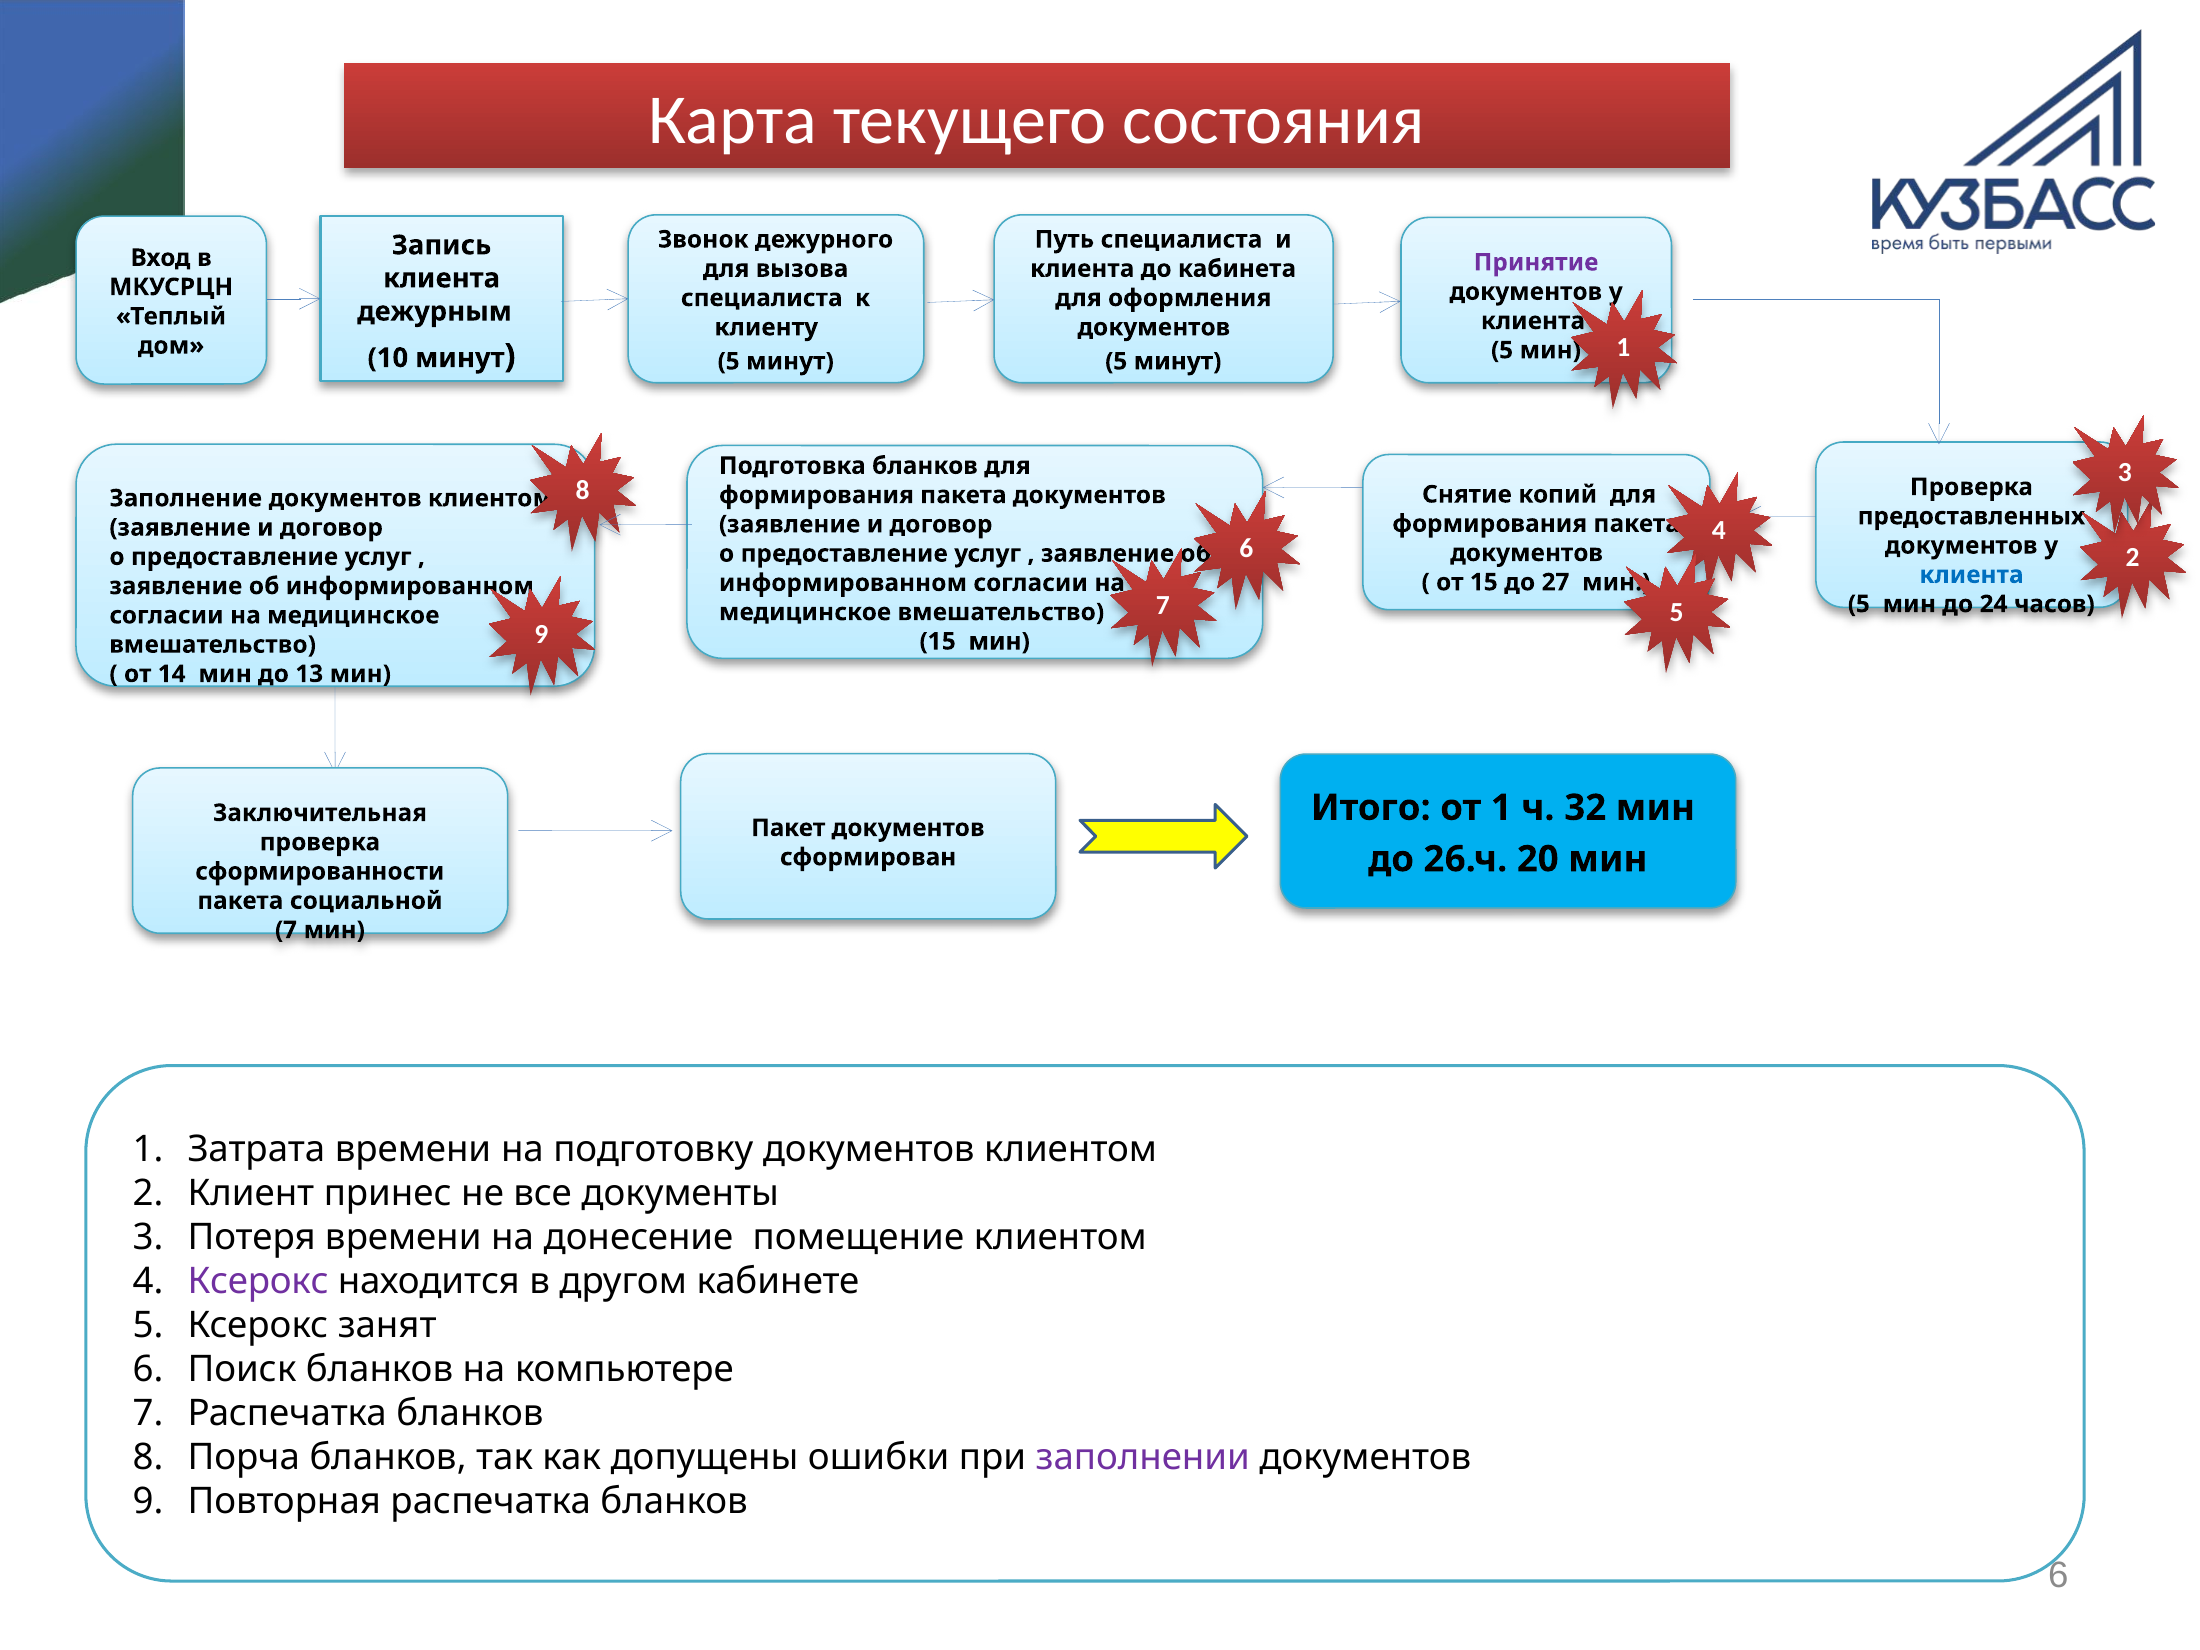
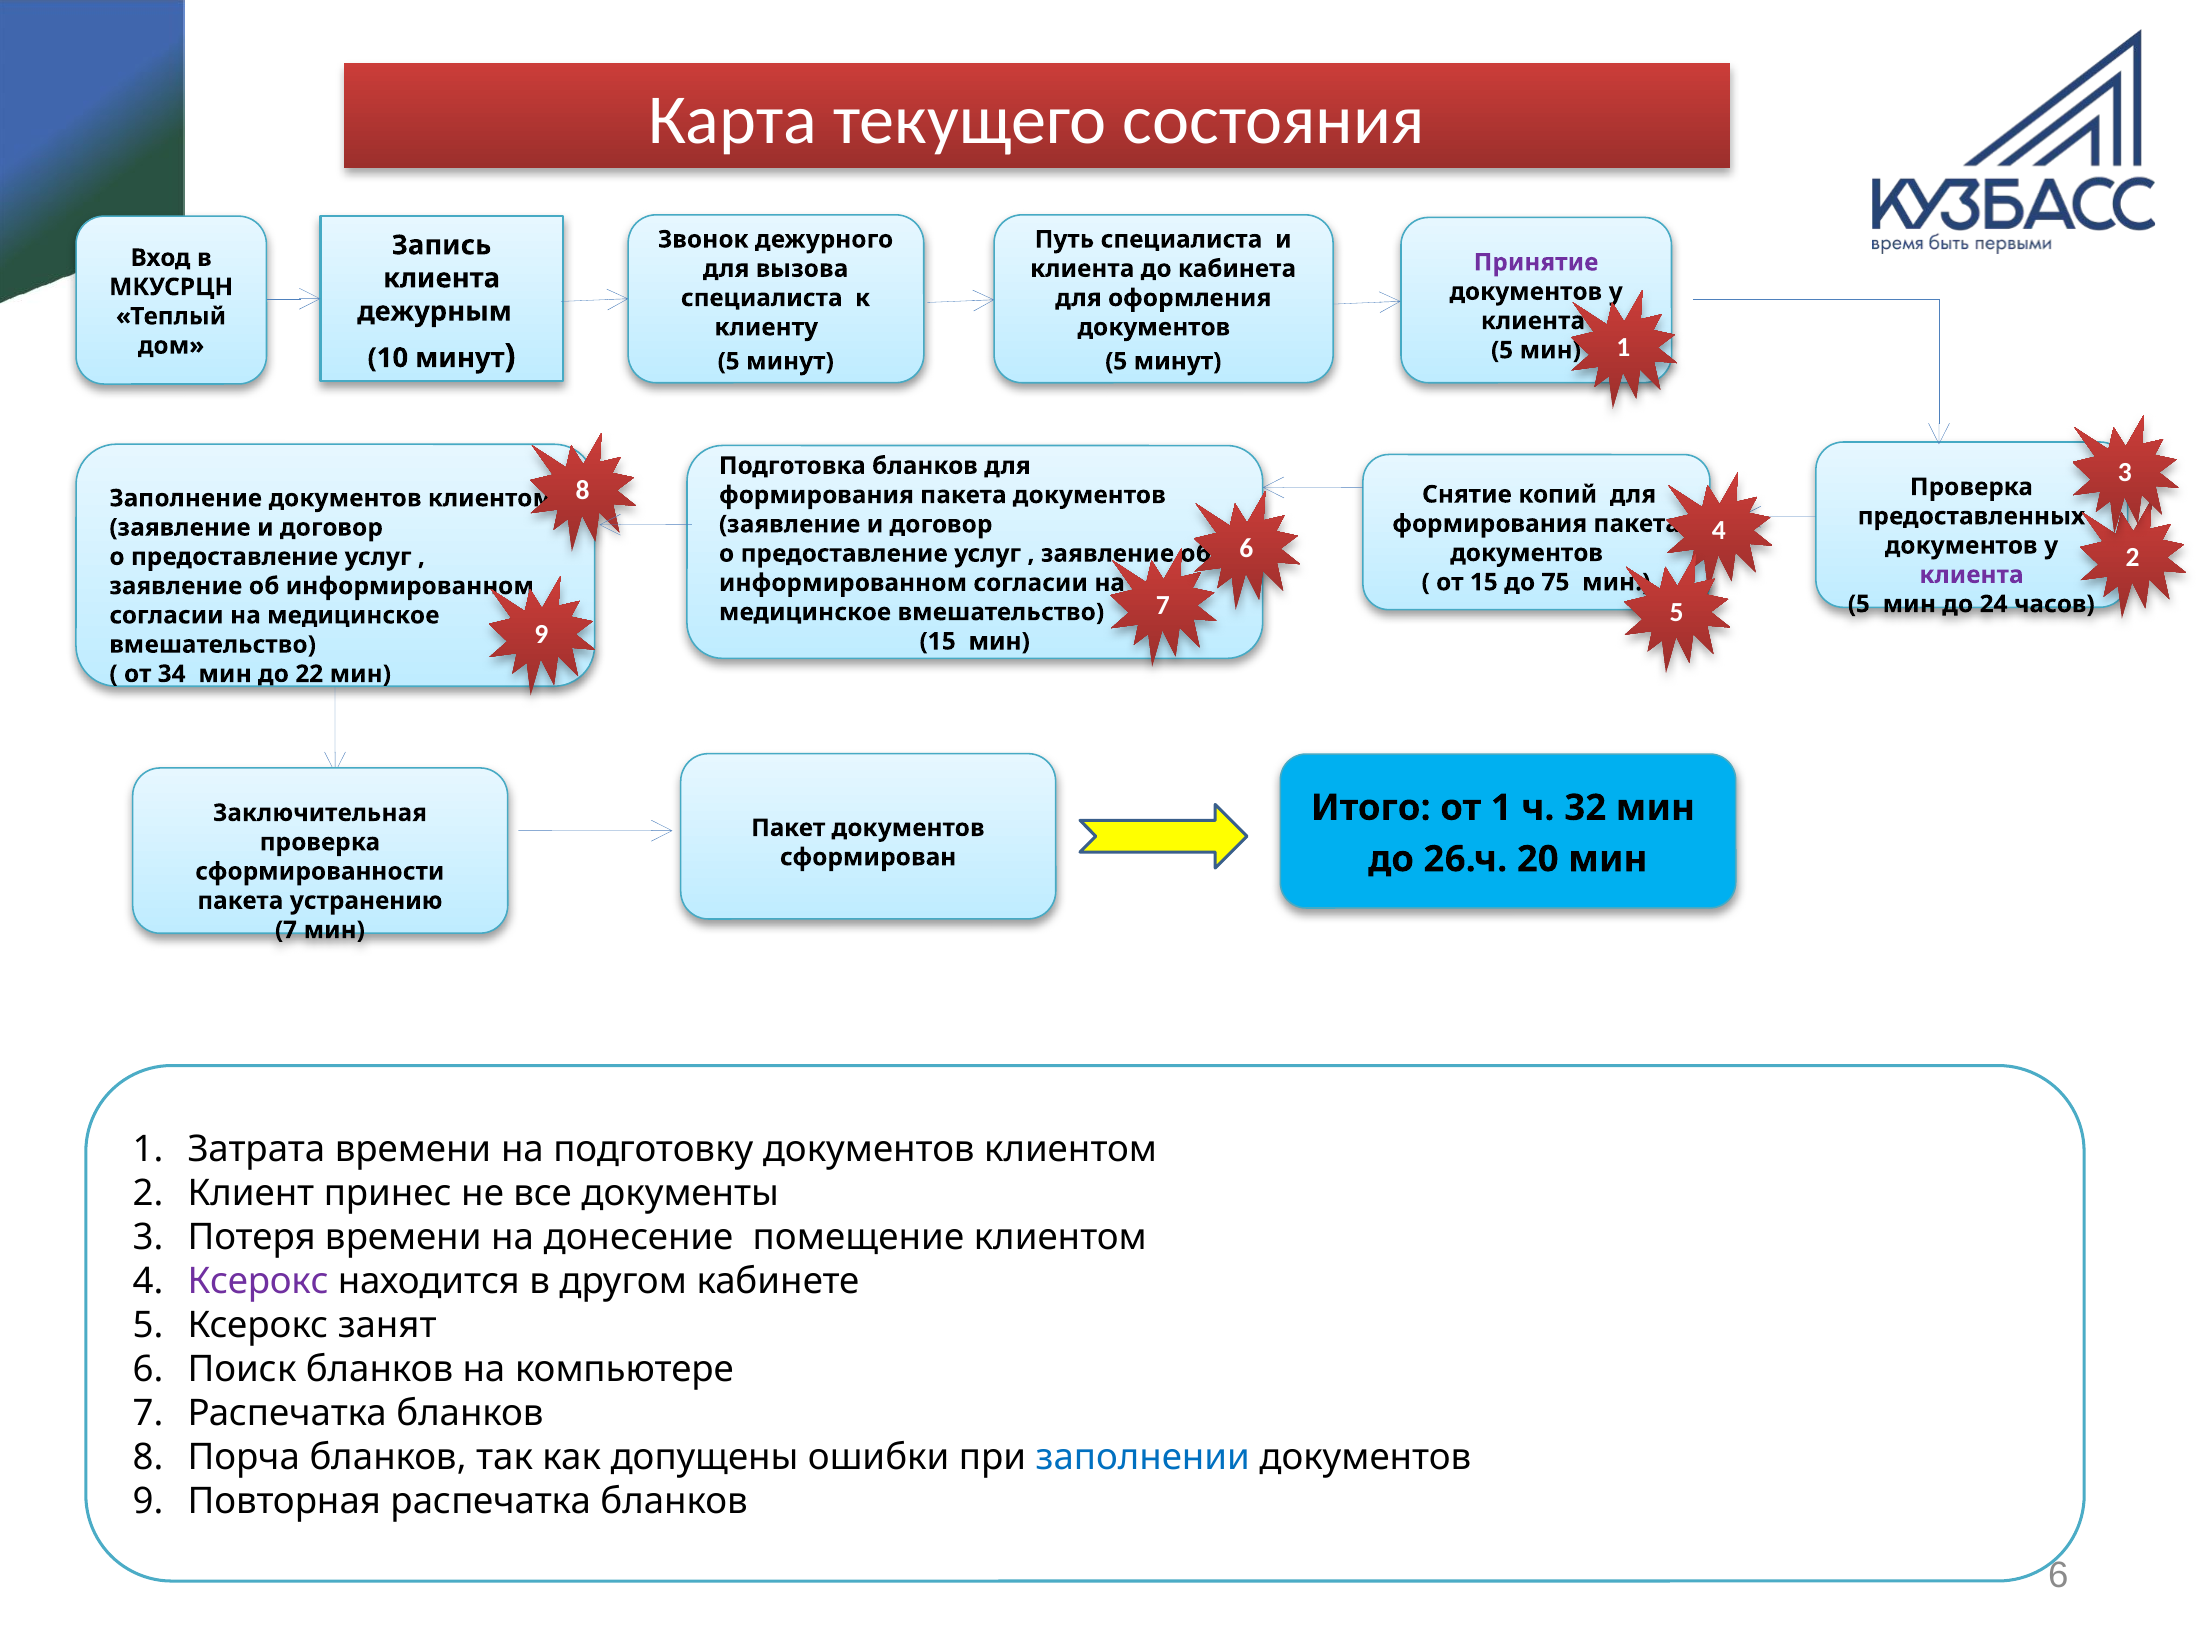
клиента at (1971, 575) colour: blue -> purple
27: 27 -> 75
14: 14 -> 34
13: 13 -> 22
социальной: социальной -> устранению
заполнении colour: purple -> blue
